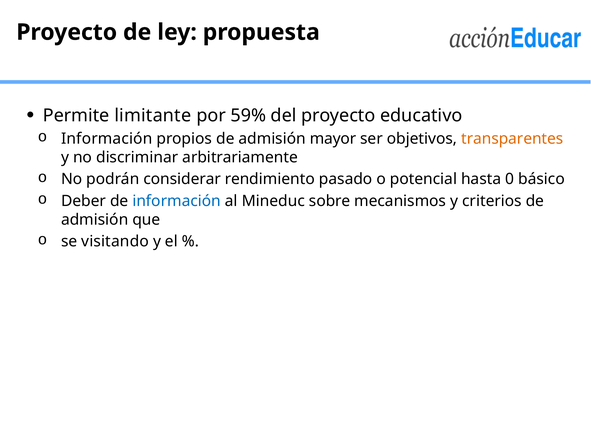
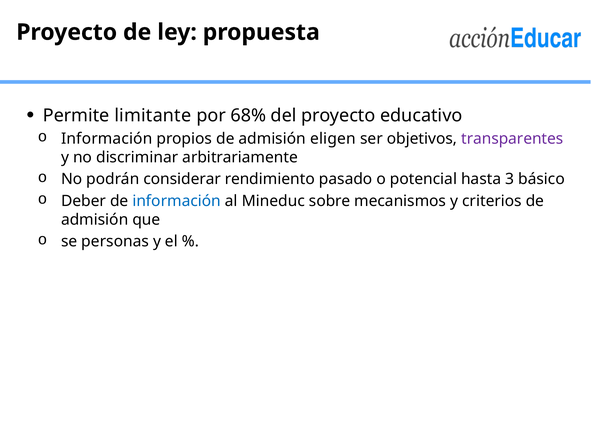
59%: 59% -> 68%
mayor: mayor -> eligen
transparentes colour: orange -> purple
0: 0 -> 3
visitando: visitando -> personas
